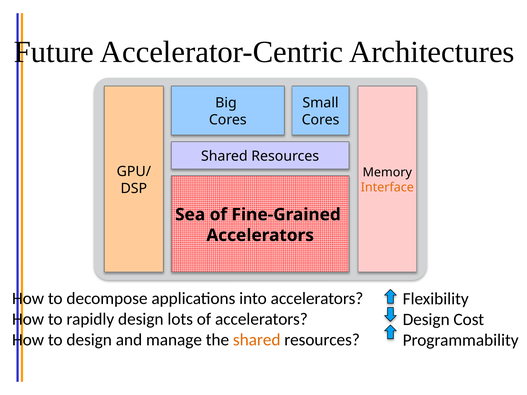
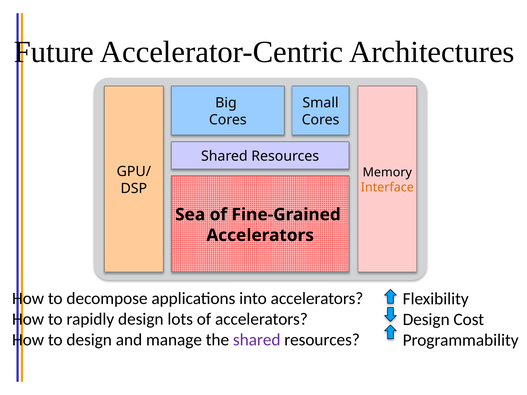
shared at (257, 340) colour: orange -> purple
